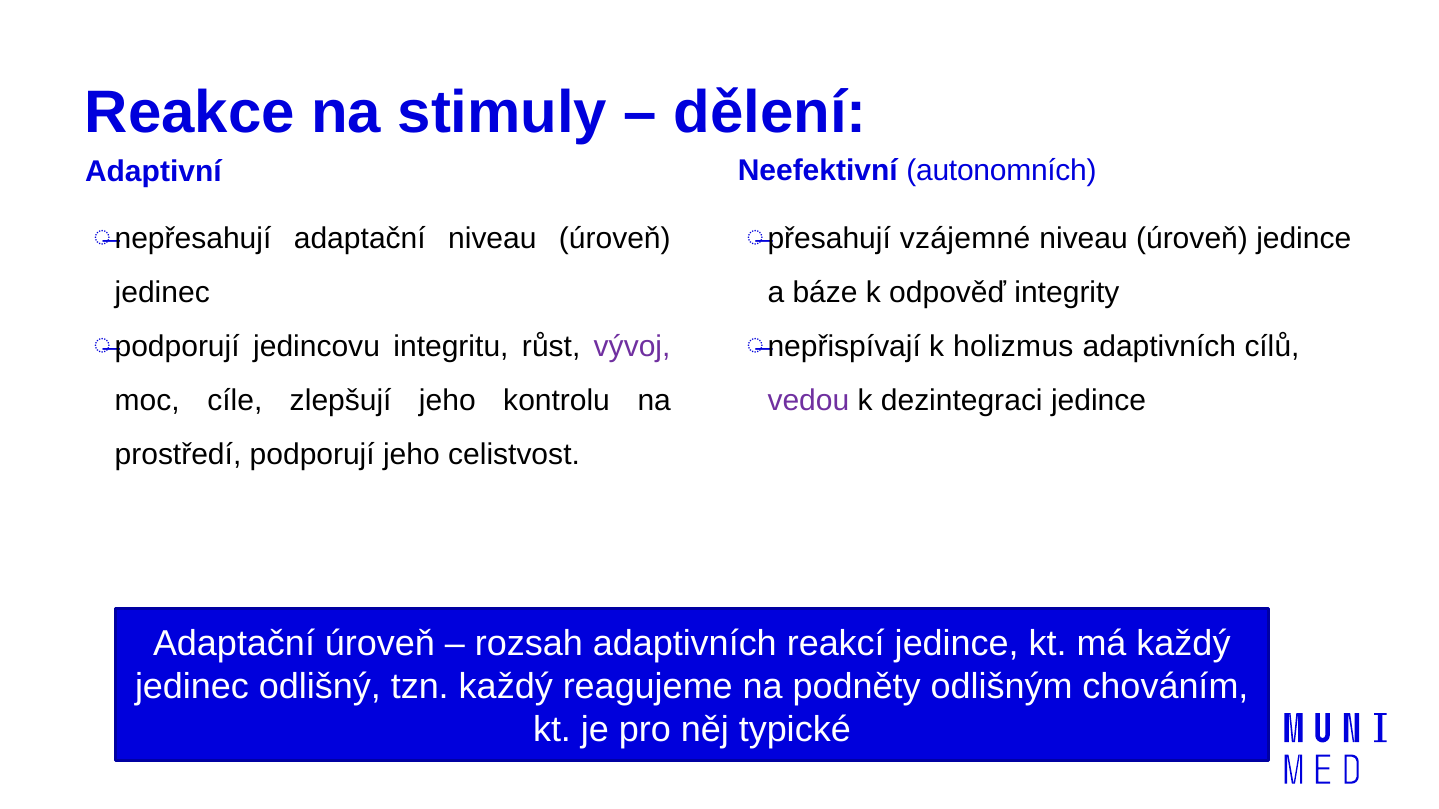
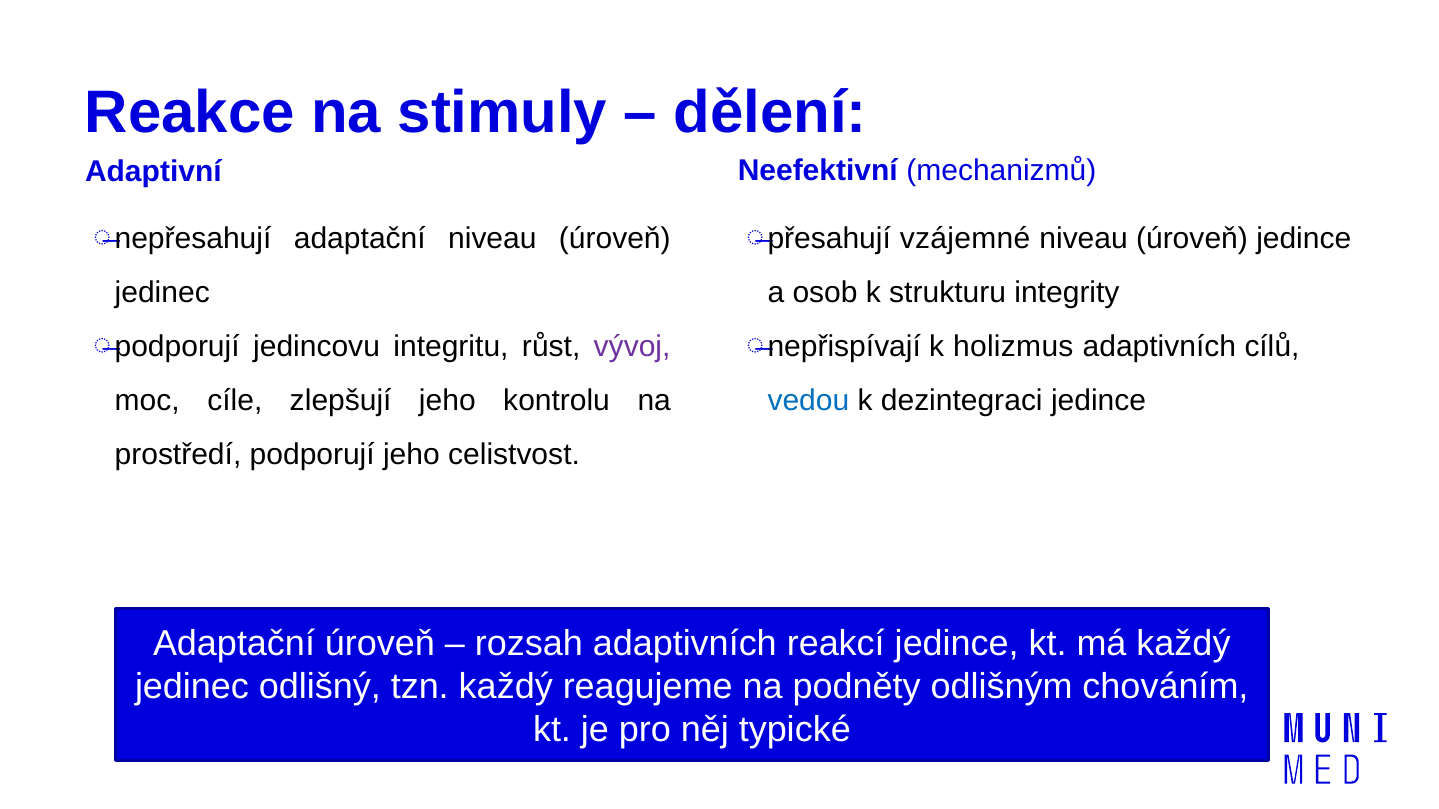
autonomních: autonomních -> mechanizmů
báze: báze -> osob
odpověď: odpověď -> strukturu
vedou colour: purple -> blue
